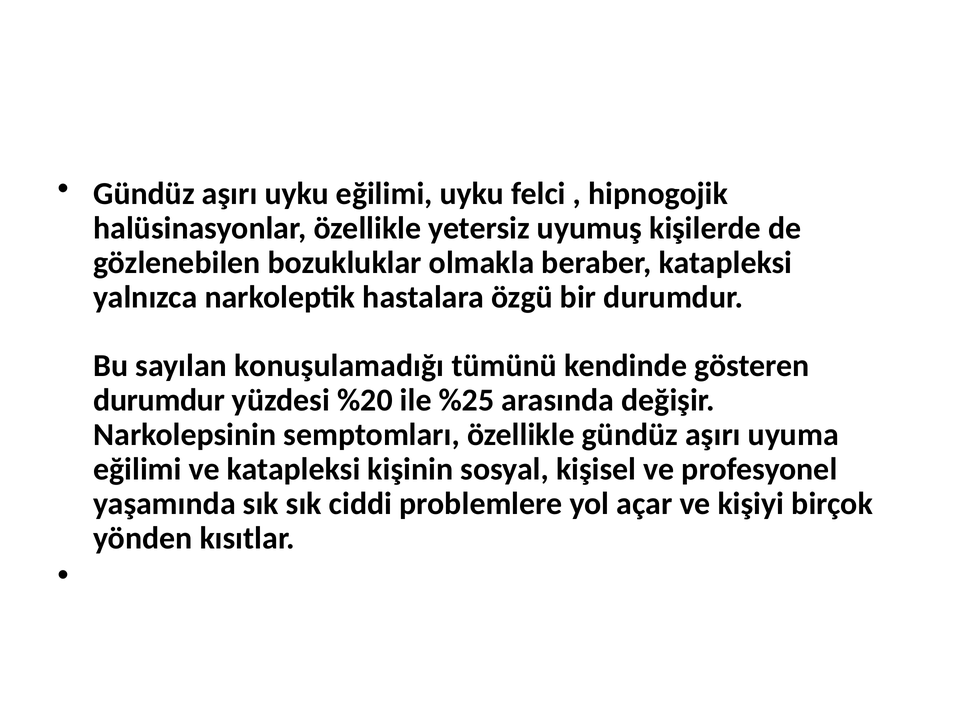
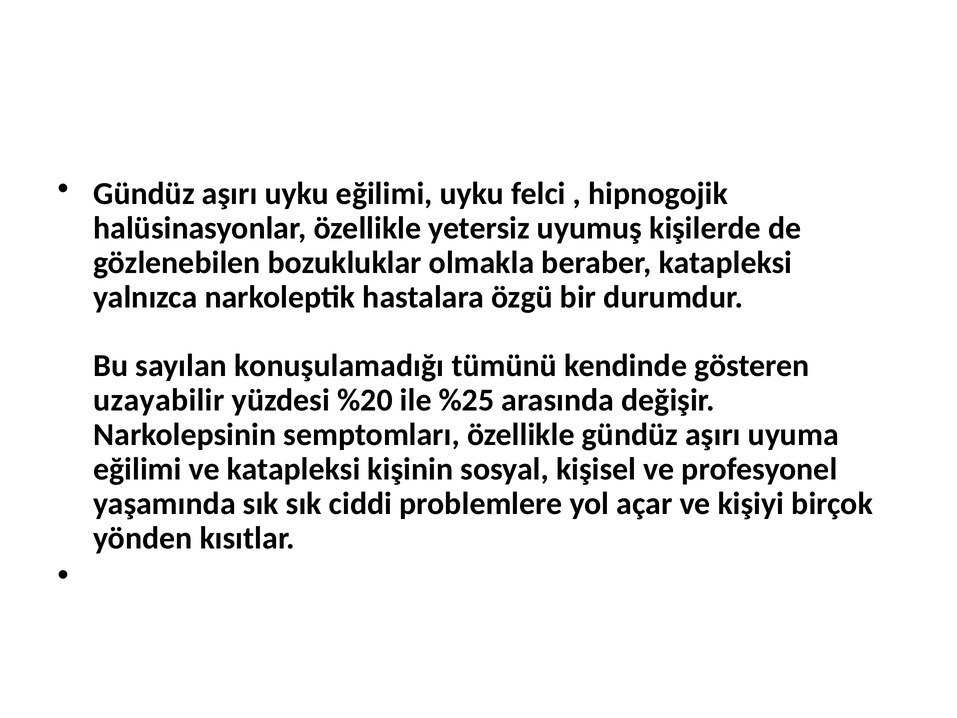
durumdur at (159, 400): durumdur -> uzayabilir
